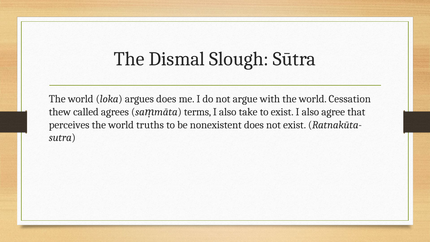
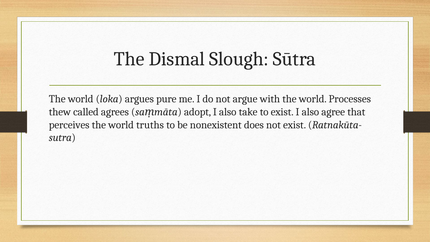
argues does: does -> pure
Cessation: Cessation -> Processes
terms: terms -> adopt
